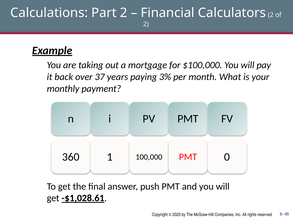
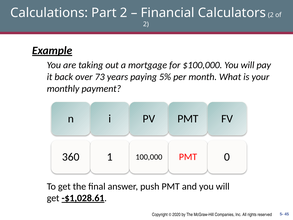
37: 37 -> 73
3%: 3% -> 5%
